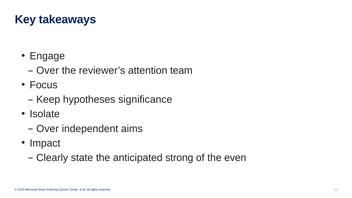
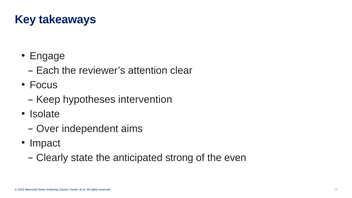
Over at (48, 71): Over -> Each
team: team -> clear
significance: significance -> intervention
